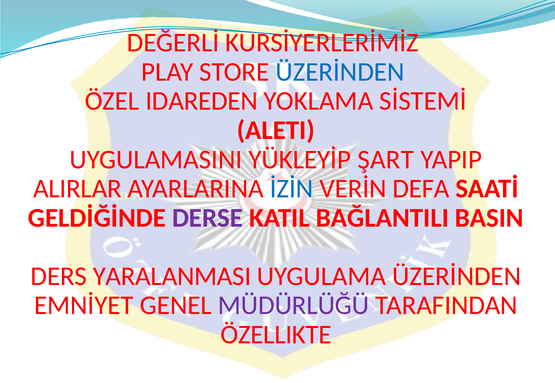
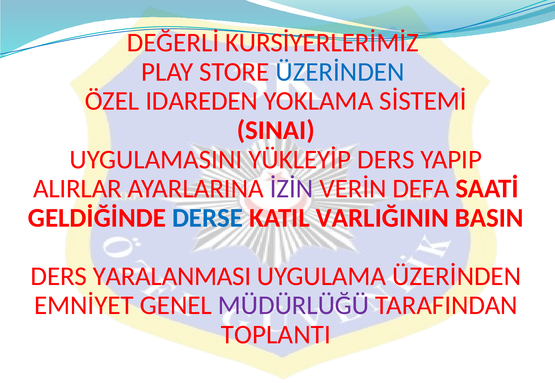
ALETI: ALETI -> SINAI
YÜKLEYİP ŞART: ŞART -> DERS
İZİN colour: blue -> purple
DERSE colour: purple -> blue
BAĞLANTILI: BAĞLANTILI -> VARLIĞININ
ÖZELLIKTE: ÖZELLIKTE -> TOPLANTI
